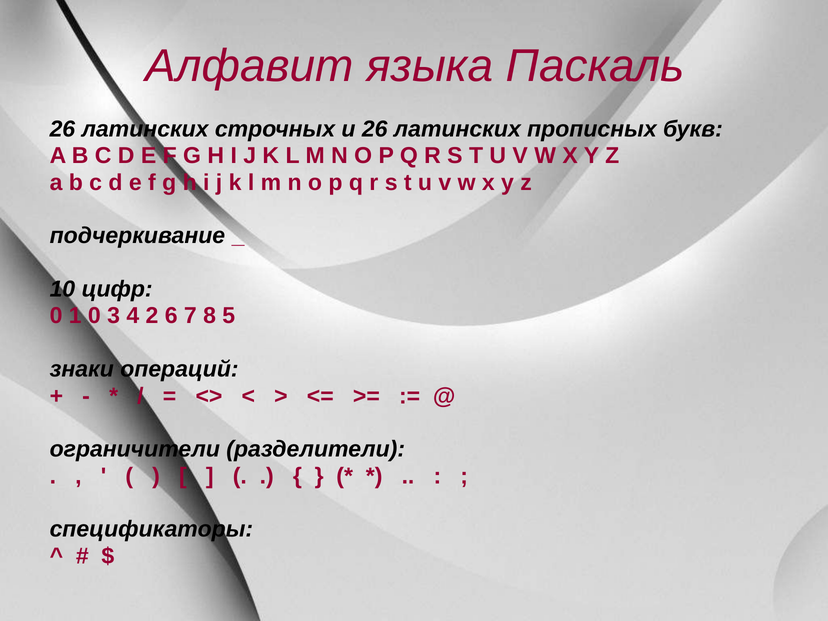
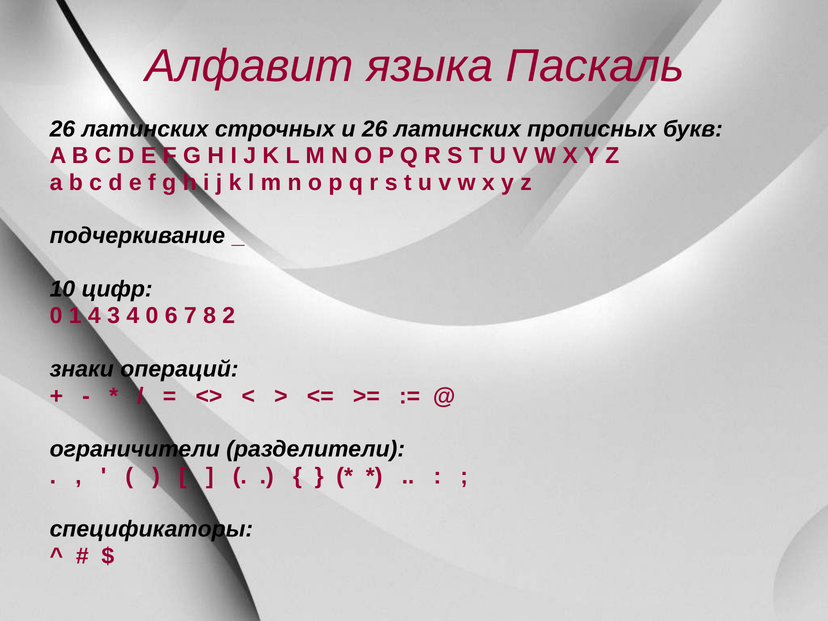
1 0: 0 -> 4
4 2: 2 -> 0
5: 5 -> 2
